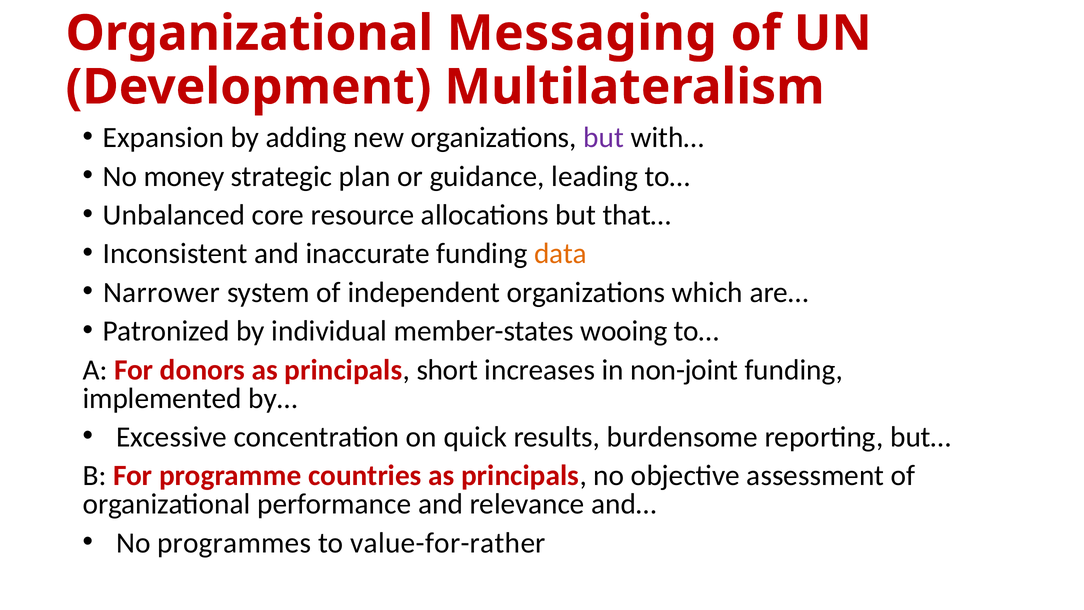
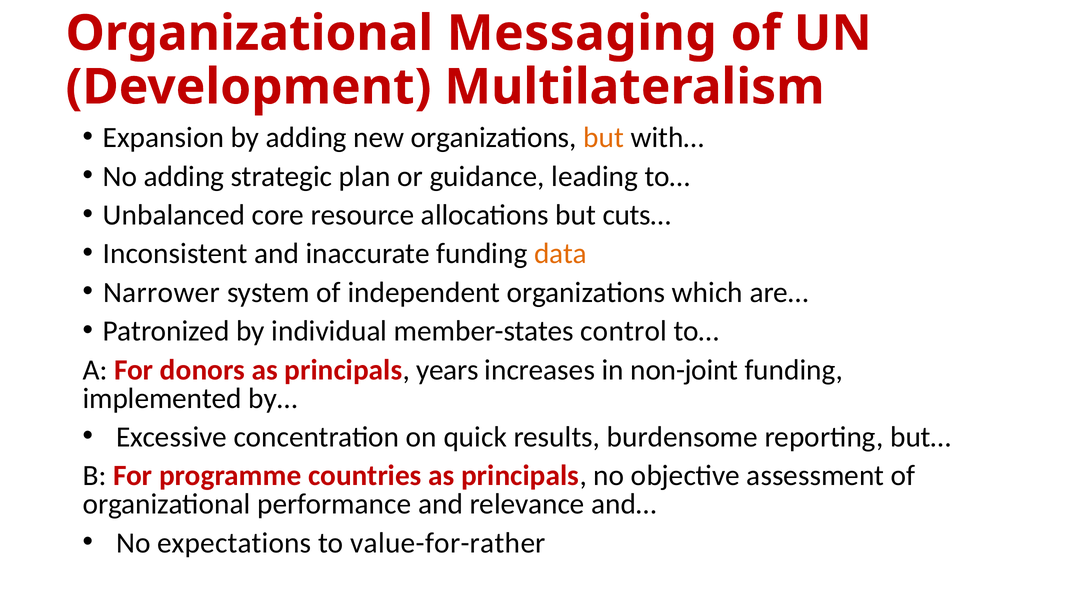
but at (604, 138) colour: purple -> orange
No money: money -> adding
that…: that… -> cuts…
wooing: wooing -> control
short: short -> years
programmes: programmes -> expectations
